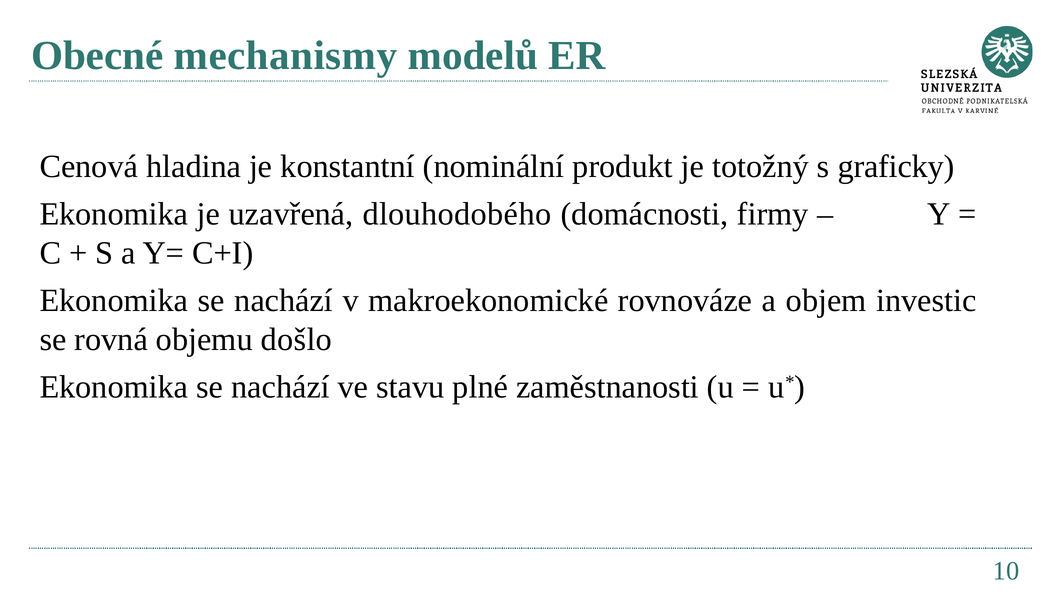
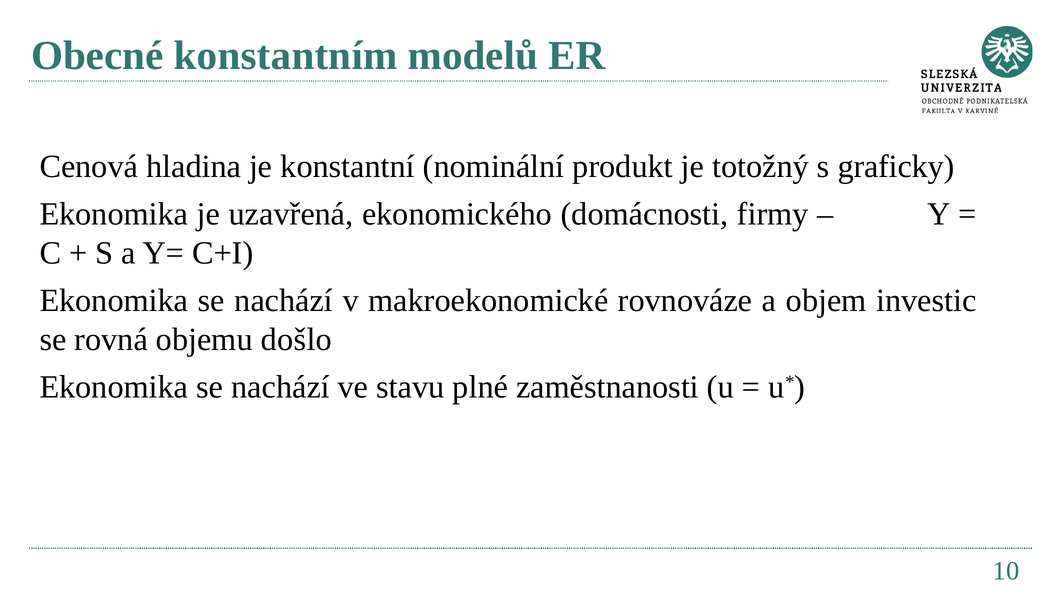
mechanismy: mechanismy -> konstantním
dlouhodobého: dlouhodobého -> ekonomického
